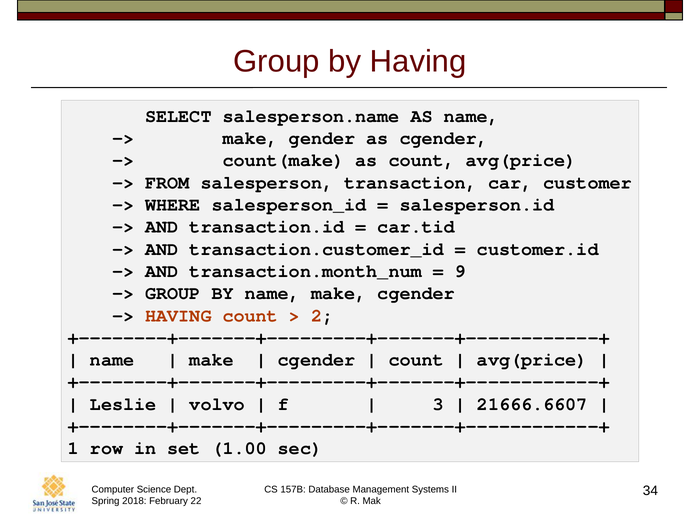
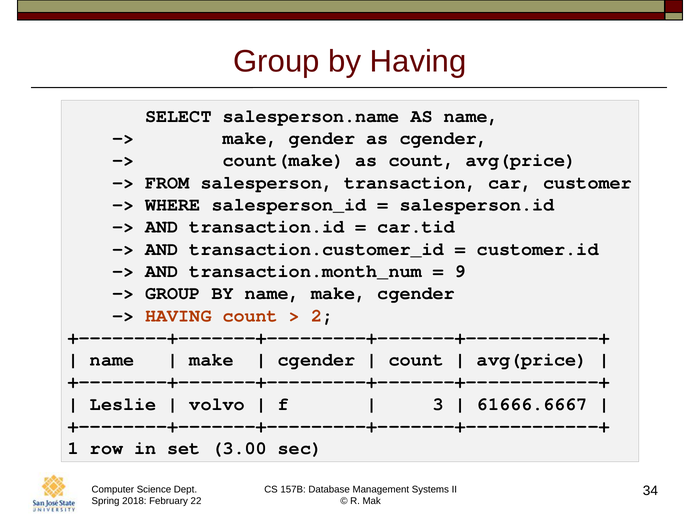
21666.6607: 21666.6607 -> 61666.6667
1.00: 1.00 -> 3.00
